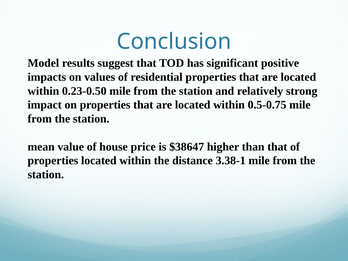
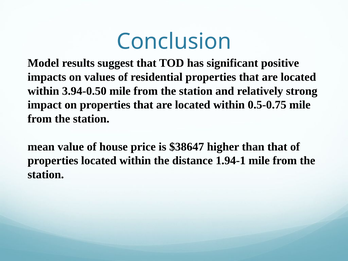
0.23-0.50: 0.23-0.50 -> 3.94-0.50
3.38-1: 3.38-1 -> 1.94-1
